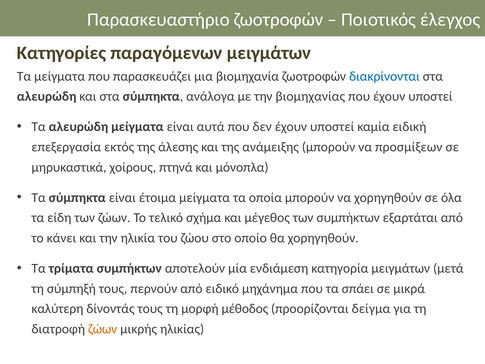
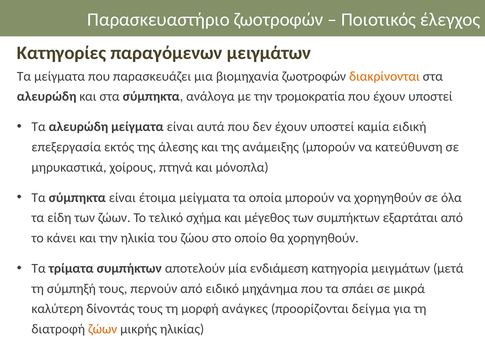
διακρίνονται colour: blue -> orange
βιομηχανίας: βιομηχανίας -> τρομοκρατία
προσμίξεων: προσμίξεων -> κατεύθυνση
μέθοδος: μέθοδος -> ανάγκες
